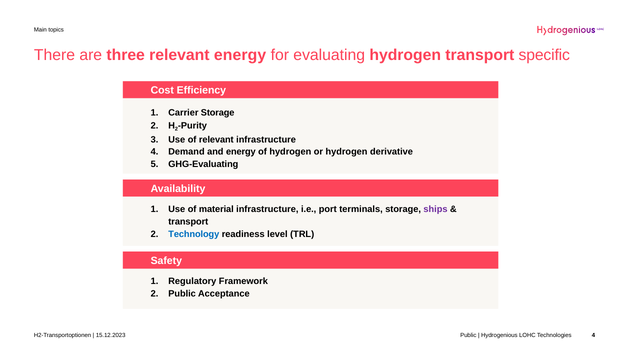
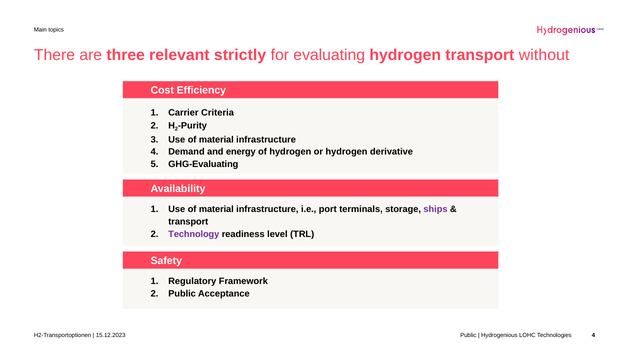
relevant energy: energy -> strictly
specific: specific -> without
Carrier Storage: Storage -> Criteria
relevant at (216, 139): relevant -> material
Technology colour: blue -> purple
